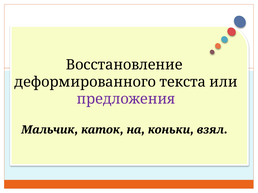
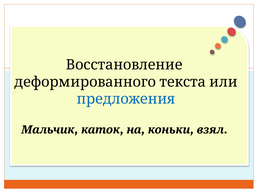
предложения colour: purple -> blue
